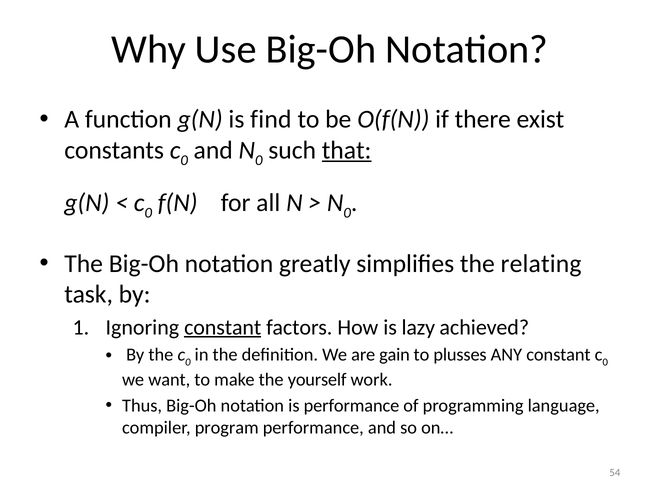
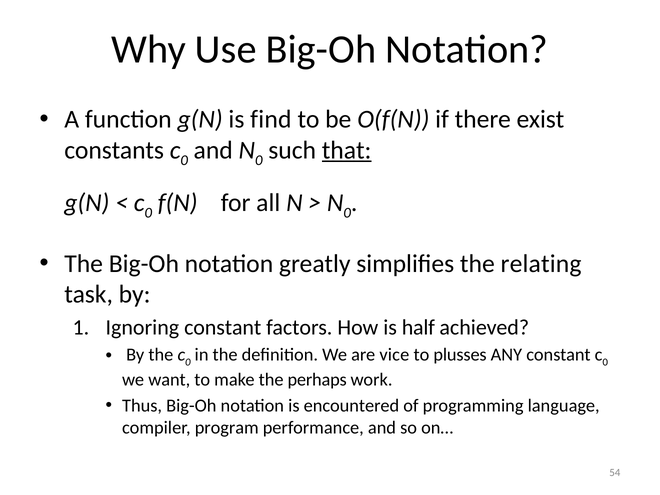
constant at (223, 327) underline: present -> none
lazy: lazy -> half
gain: gain -> vice
yourself: yourself -> perhaps
is performance: performance -> encountered
